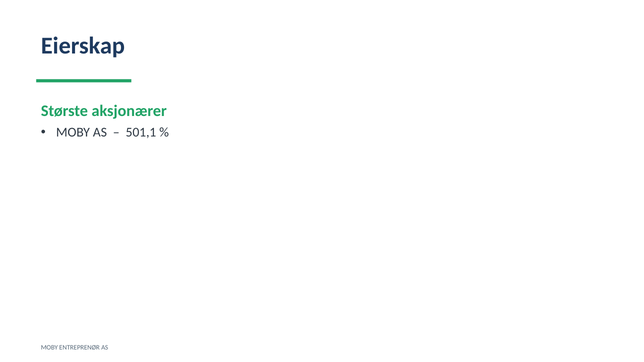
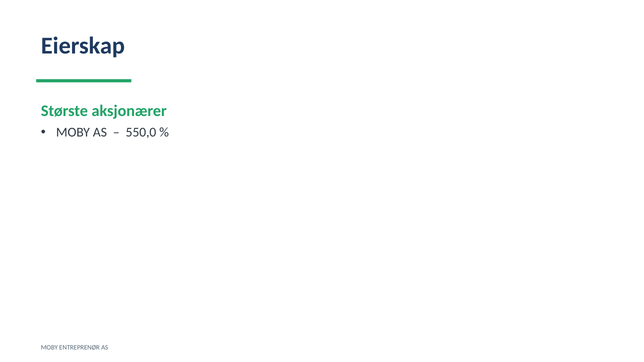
501,1: 501,1 -> 550,0
